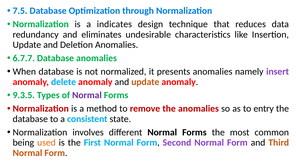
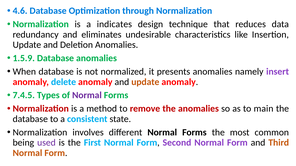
7.5: 7.5 -> 4.6
6.7.7: 6.7.7 -> 1.5.9
9.3.5: 9.3.5 -> 7.4.5
entry: entry -> main
used colour: orange -> purple
